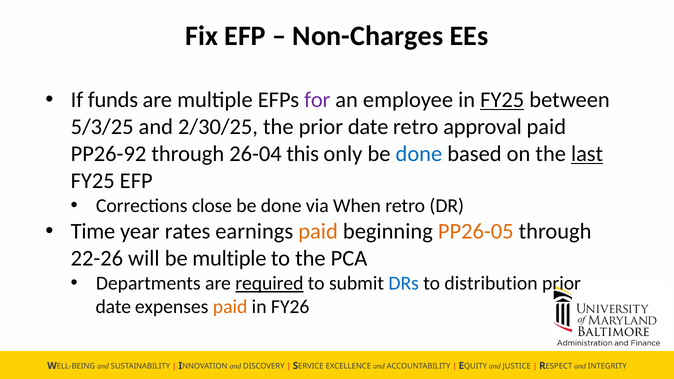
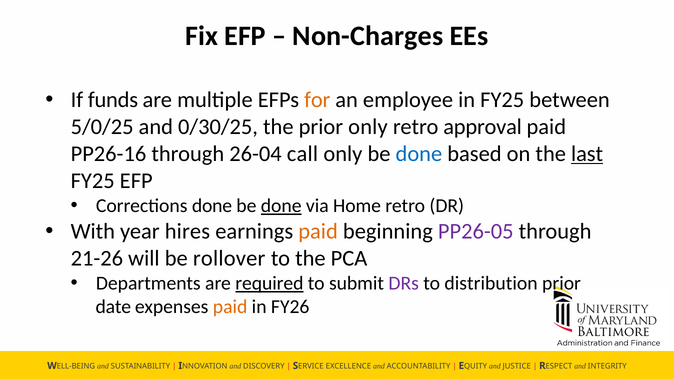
for colour: purple -> orange
FY25 at (502, 100) underline: present -> none
5/3/25: 5/3/25 -> 5/0/25
2/30/25: 2/30/25 -> 0/30/25
the prior date: date -> only
PP26-92: PP26-92 -> PP26-16
this: this -> call
Corrections close: close -> done
done at (281, 206) underline: none -> present
When: When -> Home
Time: Time -> With
rates: rates -> hires
PP26-05 colour: orange -> purple
22-26: 22-26 -> 21-26
be multiple: multiple -> rollover
DRs colour: blue -> purple
